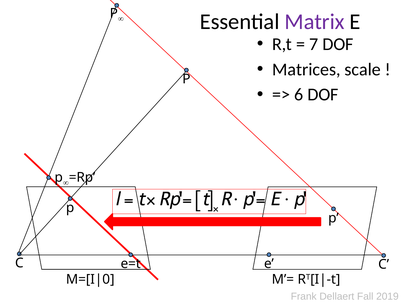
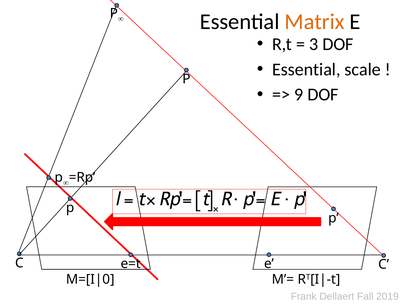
Matrix colour: purple -> orange
7: 7 -> 3
Matrices at (306, 69): Matrices -> Essential
6: 6 -> 9
